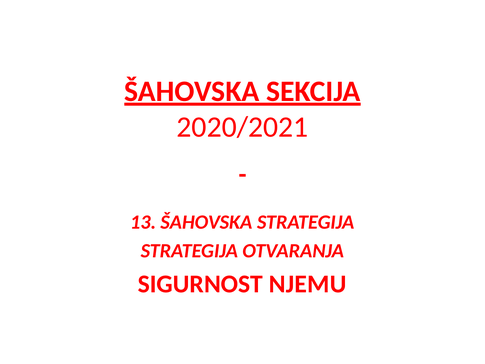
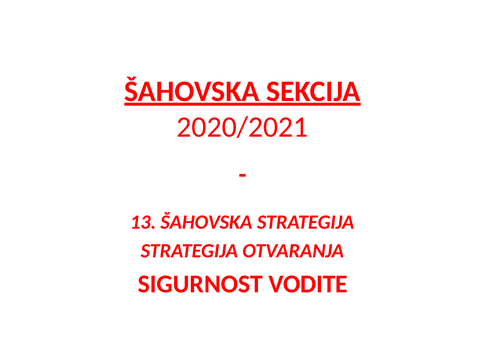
NJEMU: NJEMU -> VODITE
